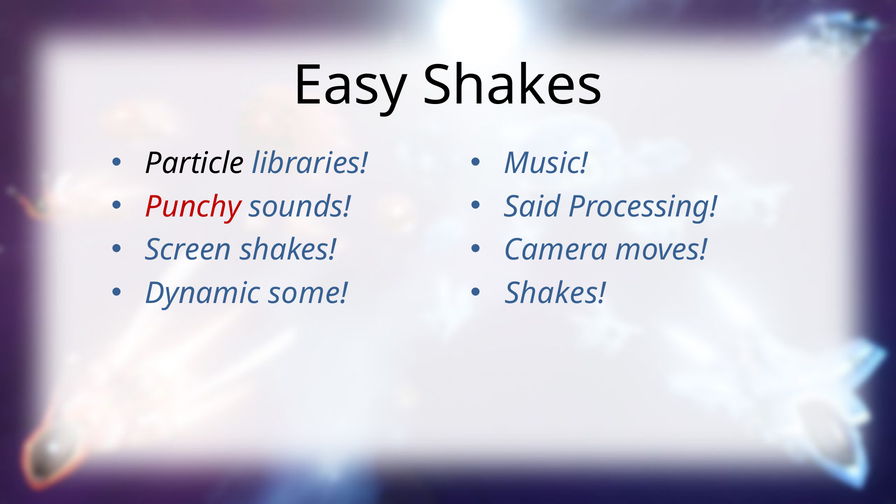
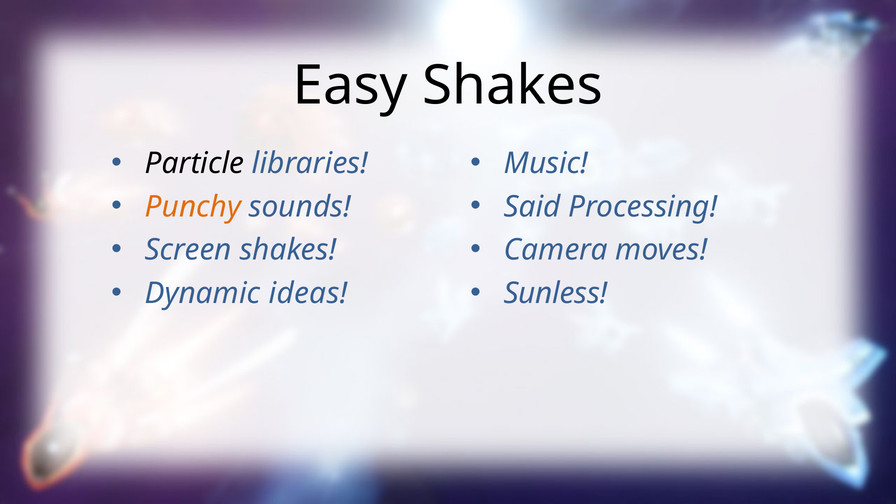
Punchy colour: red -> orange
some: some -> ideas
Shakes at (555, 293): Shakes -> Sunless
